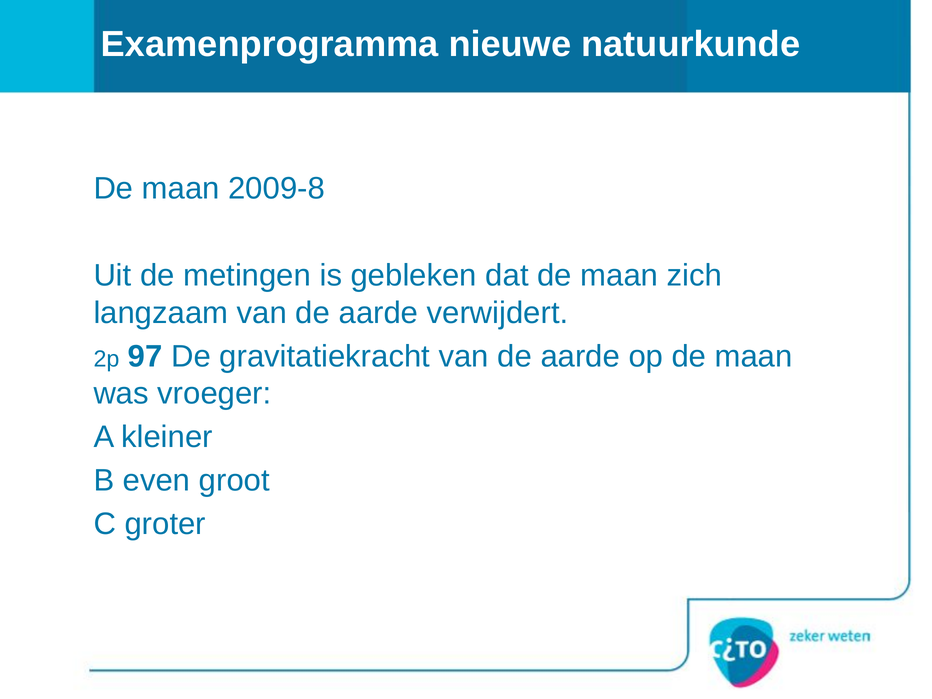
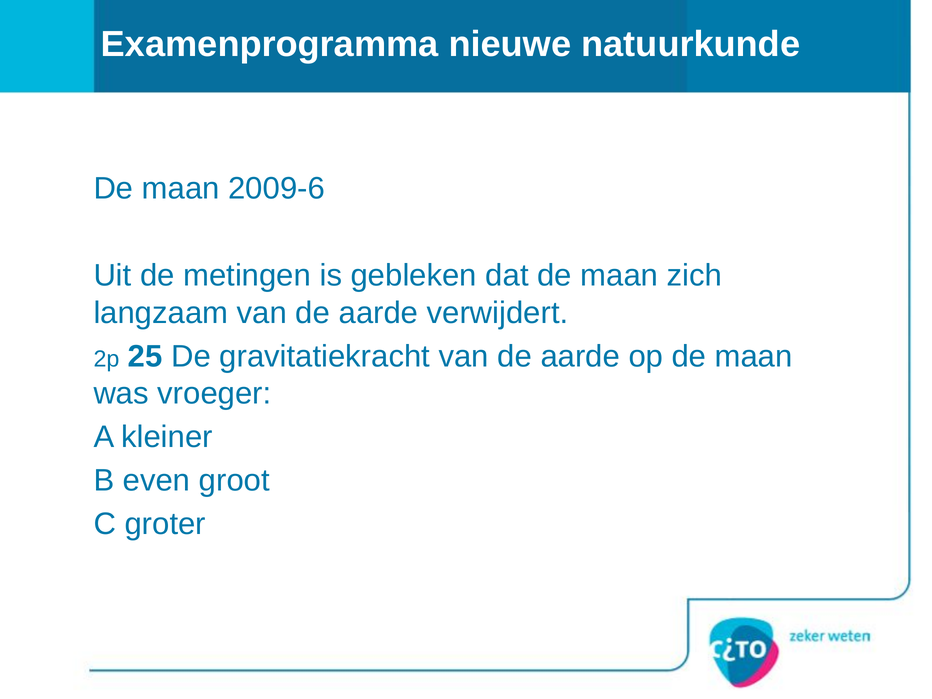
2009-8: 2009-8 -> 2009-6
97: 97 -> 25
